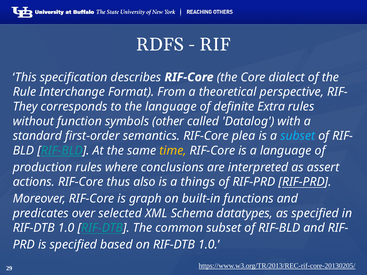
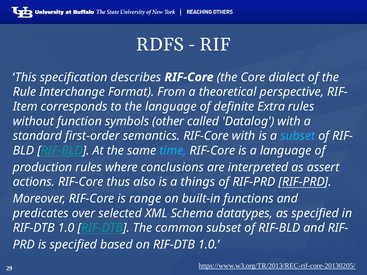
They: They -> Item
RIF-Core plea: plea -> with
time colour: yellow -> light blue
graph: graph -> range
